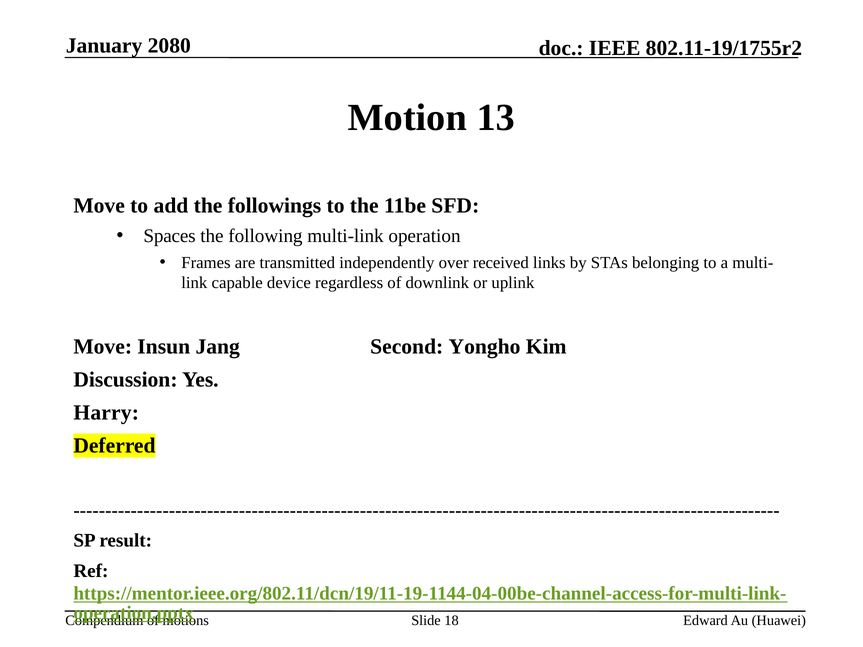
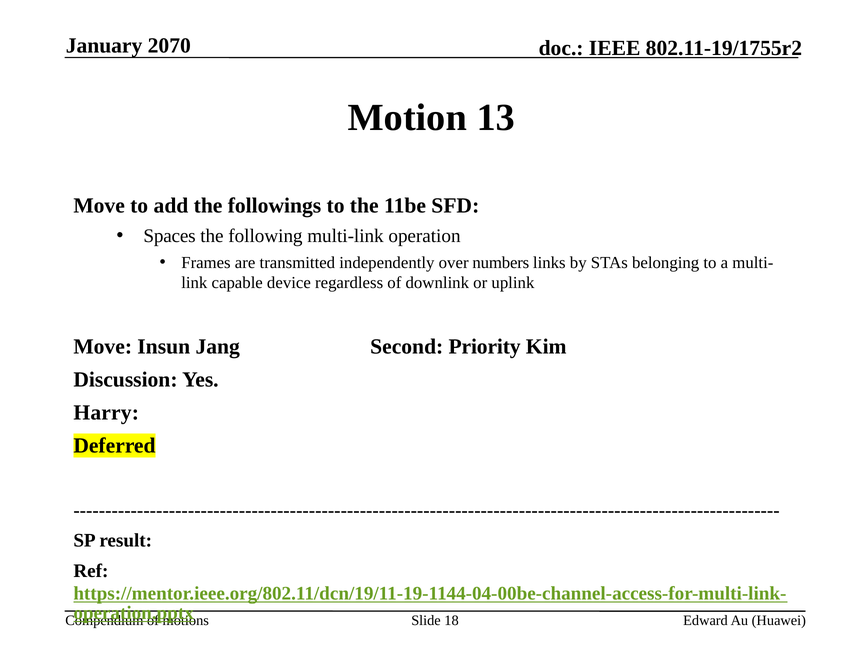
2080: 2080 -> 2070
received: received -> numbers
Yongho: Yongho -> Priority
